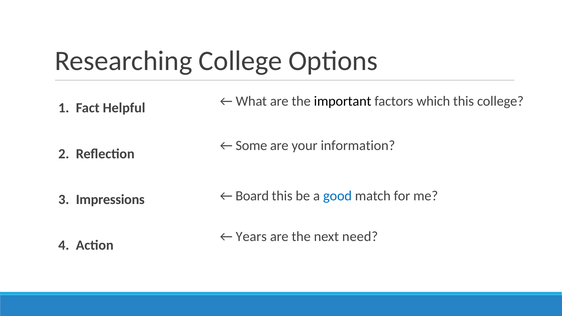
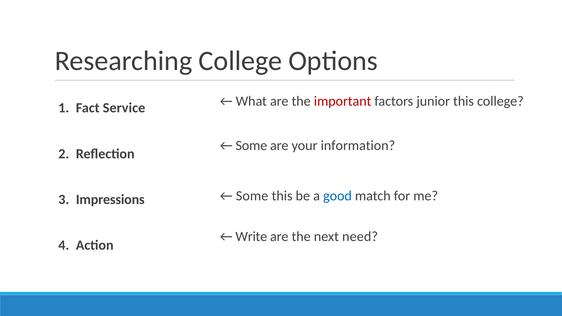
important colour: black -> red
which: which -> junior
Helpful: Helpful -> Service
Board at (252, 196): Board -> Some
Years: Years -> Write
